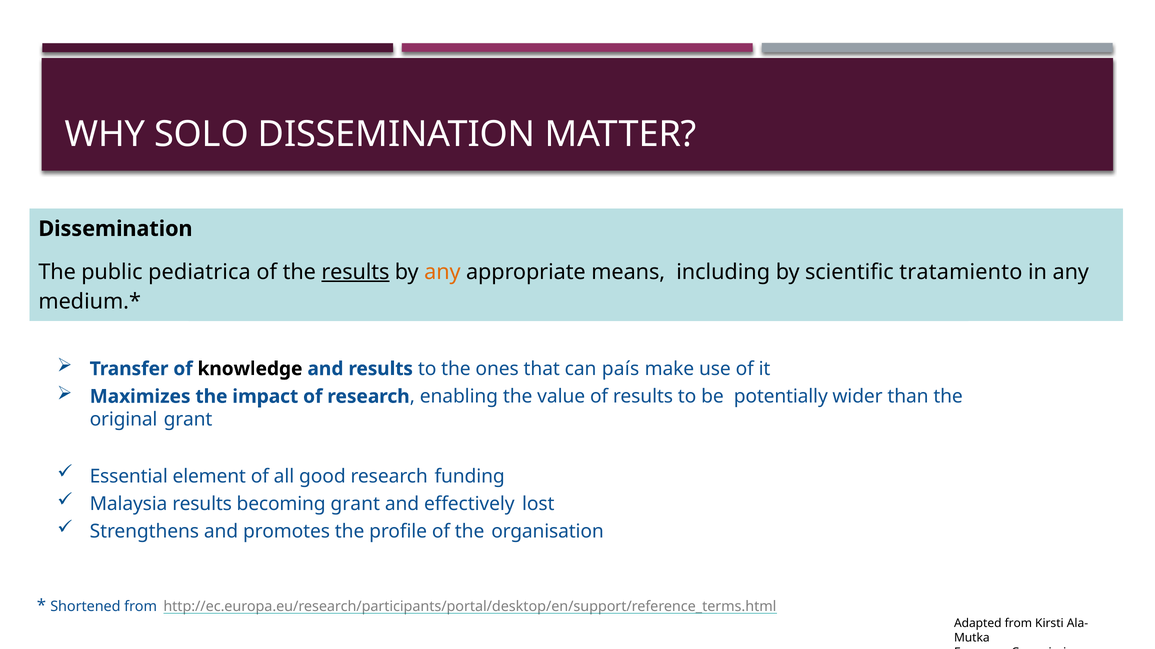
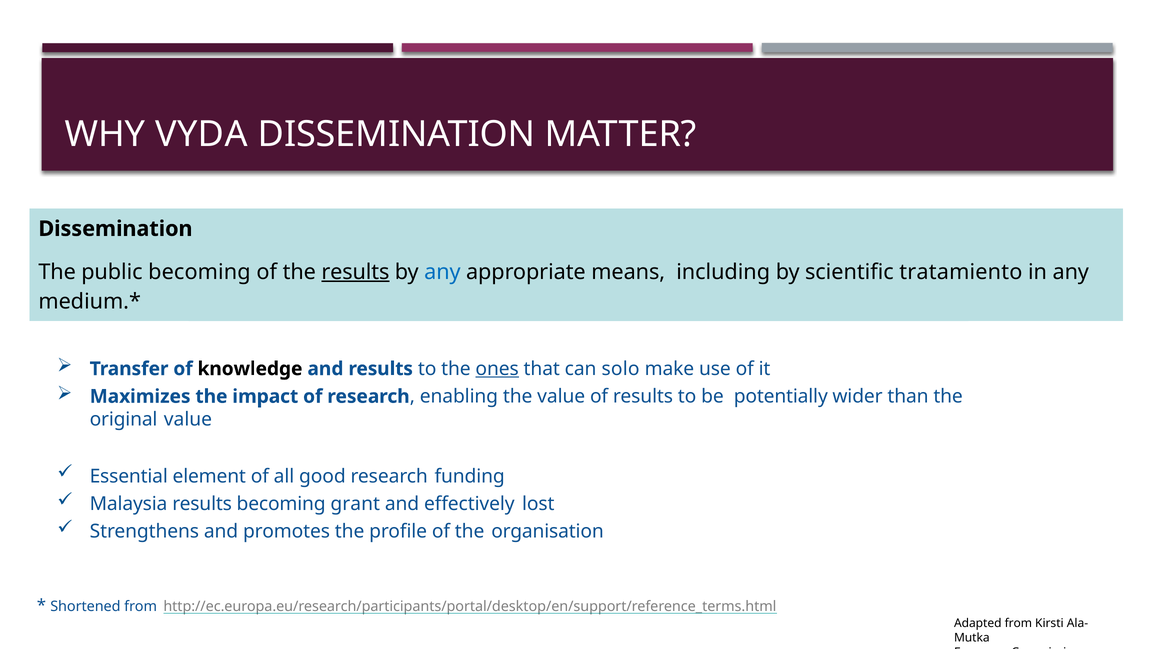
SOLO: SOLO -> VYDA
public pediatrica: pediatrica -> becoming
any at (442, 272) colour: orange -> blue
ones underline: none -> present
país: país -> solo
original grant: grant -> value
